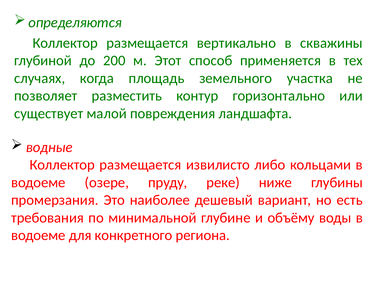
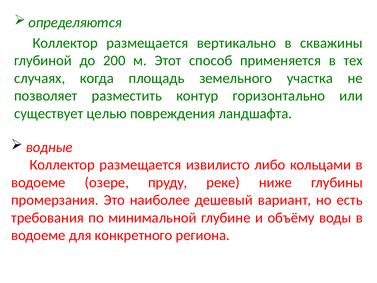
малой: малой -> целью
